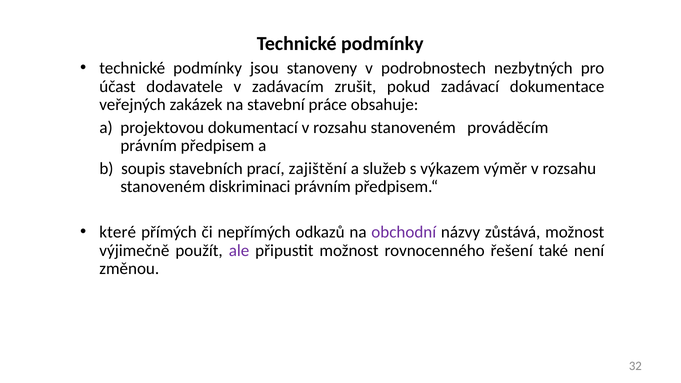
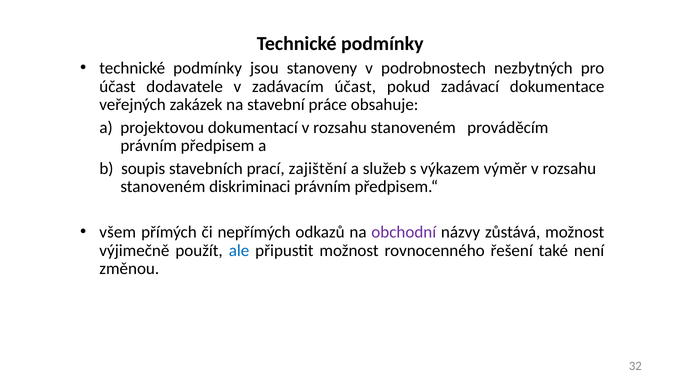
zadávacím zrušit: zrušit -> účast
které: které -> všem
ale colour: purple -> blue
